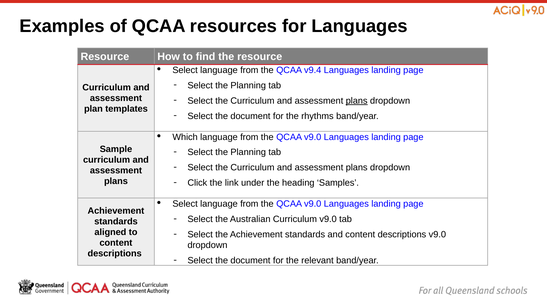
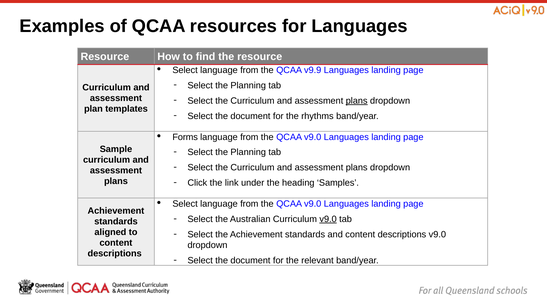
v9.4: v9.4 -> v9.9
Which: Which -> Forms
v9.0 at (328, 219) underline: none -> present
